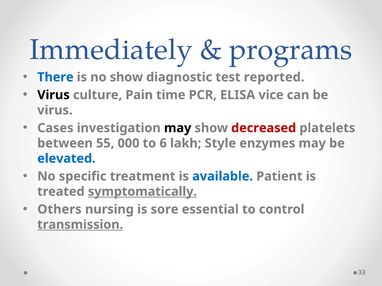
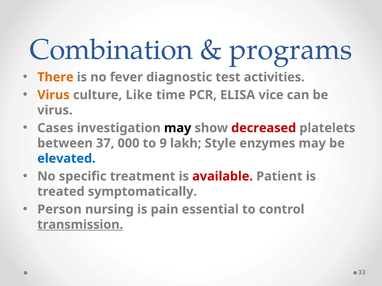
Immediately: Immediately -> Combination
There colour: blue -> orange
no show: show -> fever
reported: reported -> activities
Virus at (53, 95) colour: black -> orange
Pain: Pain -> Like
55: 55 -> 37
6: 6 -> 9
available colour: blue -> red
symptomatically underline: present -> none
Others: Others -> Person
sore: sore -> pain
